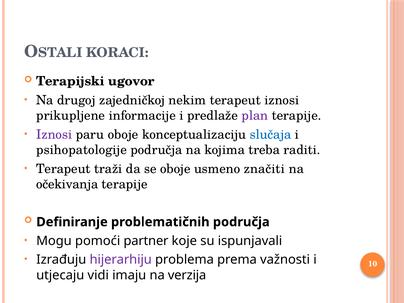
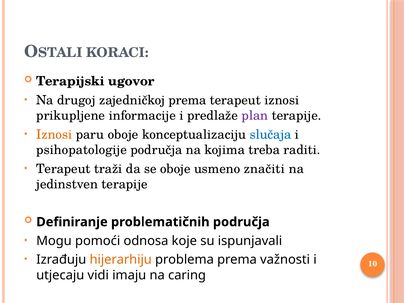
zajedničkoj nekim: nekim -> prema
Iznosi at (54, 135) colour: purple -> orange
očekivanja: očekivanja -> jedinstven
partner: partner -> odnosa
hijerarhiju colour: purple -> orange
verzija: verzija -> caring
